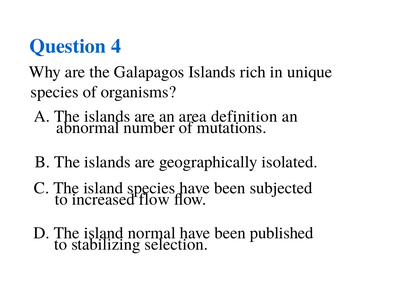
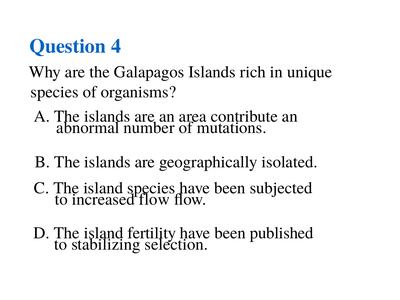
definition: definition -> contribute
normal: normal -> fertility
